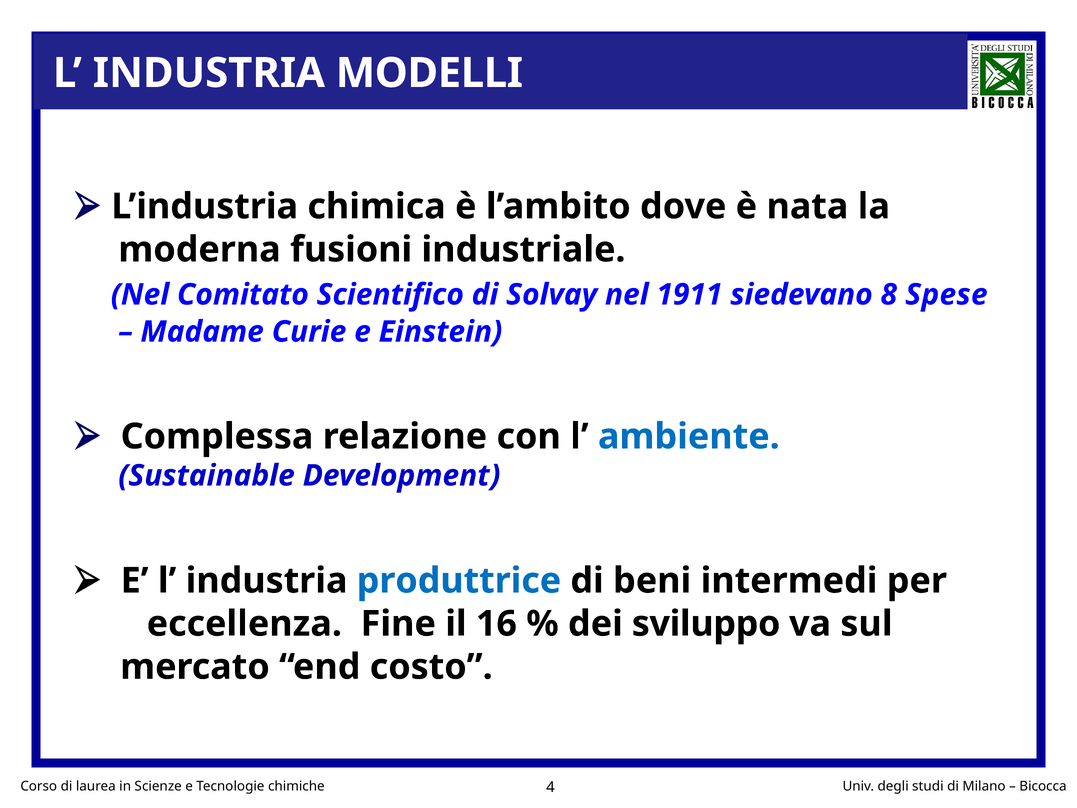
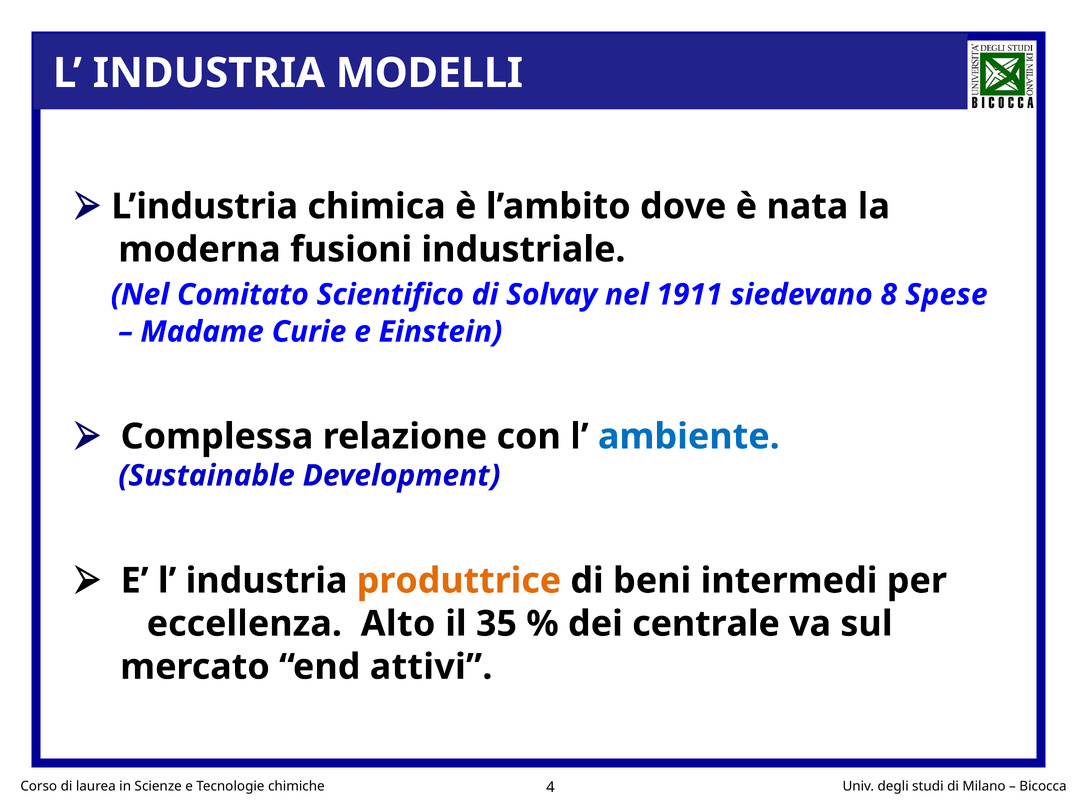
produttrice colour: blue -> orange
Fine: Fine -> Alto
16: 16 -> 35
sviluppo: sviluppo -> centrale
costo: costo -> attivi
